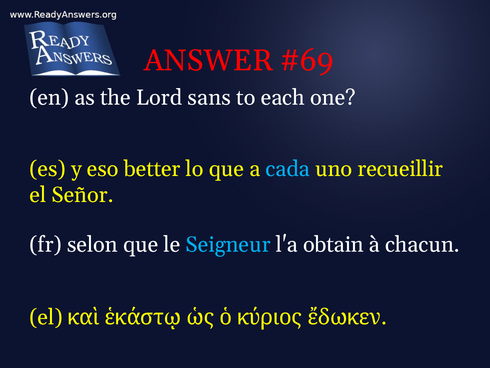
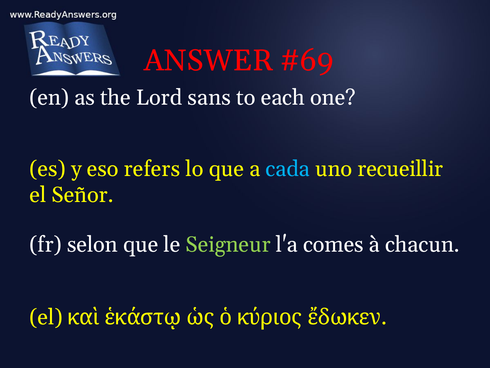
better: better -> refers
Seigneur colour: light blue -> light green
obtain: obtain -> comes
